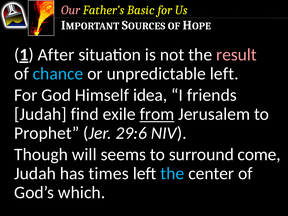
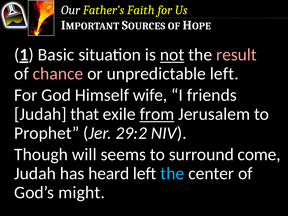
Our colour: pink -> white
Basic: Basic -> Faith
After: After -> Basic
not underline: none -> present
chance colour: light blue -> pink
idea: idea -> wife
find: find -> that
29:6: 29:6 -> 29:2
times: times -> heard
which: which -> might
